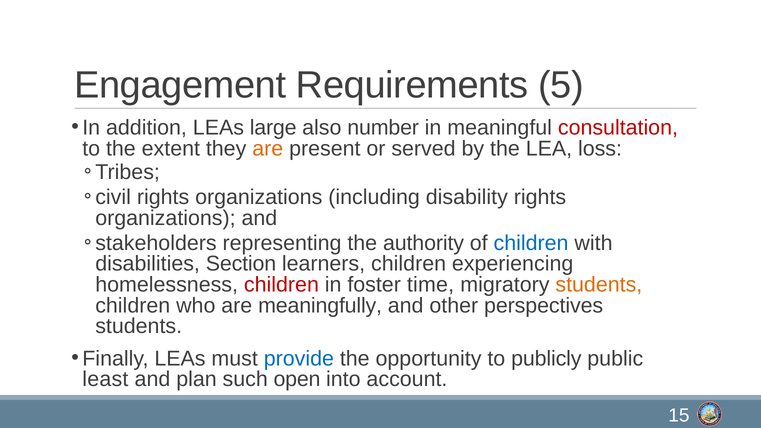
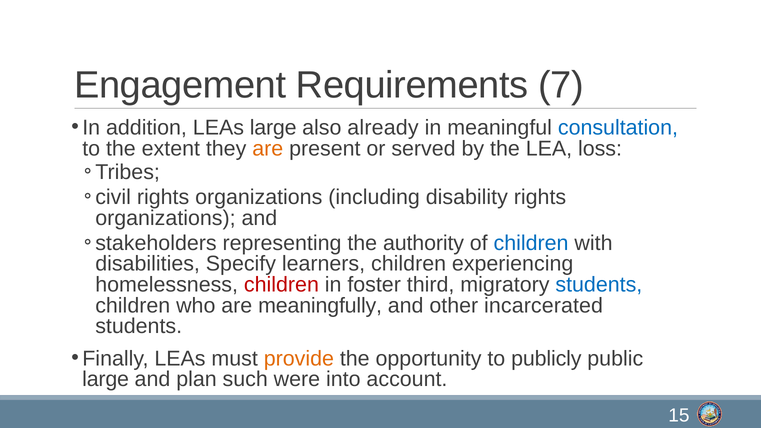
5: 5 -> 7
number: number -> already
consultation colour: red -> blue
Section: Section -> Specify
time: time -> third
students at (599, 285) colour: orange -> blue
perspectives: perspectives -> incarcerated
provide colour: blue -> orange
least at (105, 379): least -> large
open: open -> were
